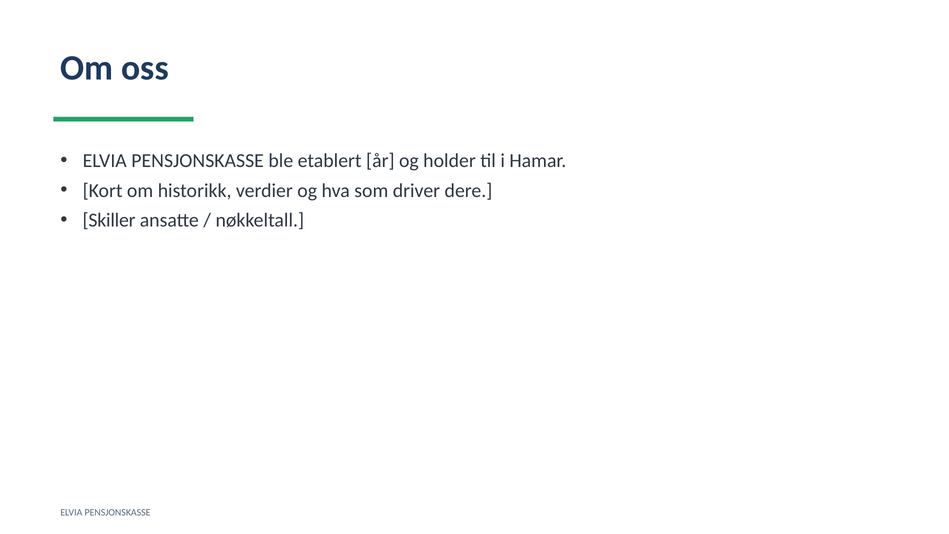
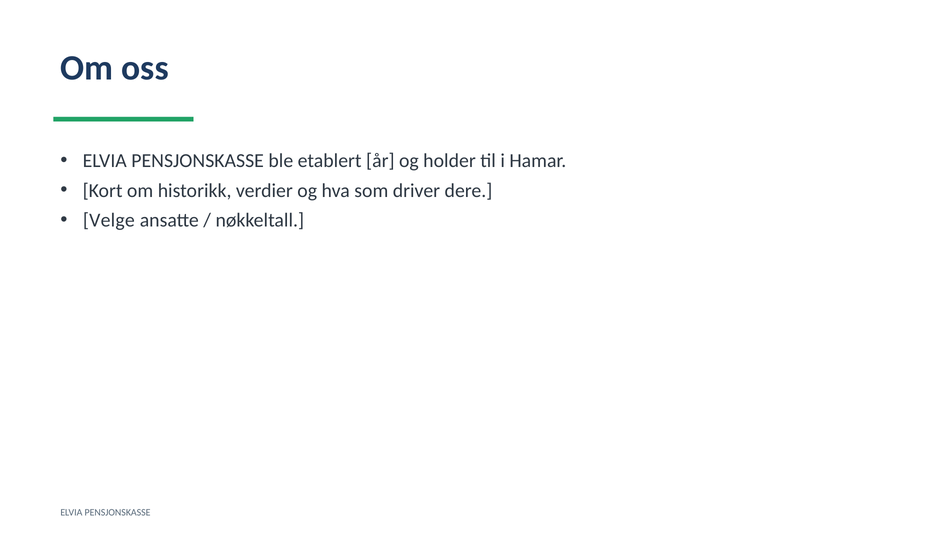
Skiller: Skiller -> Velge
